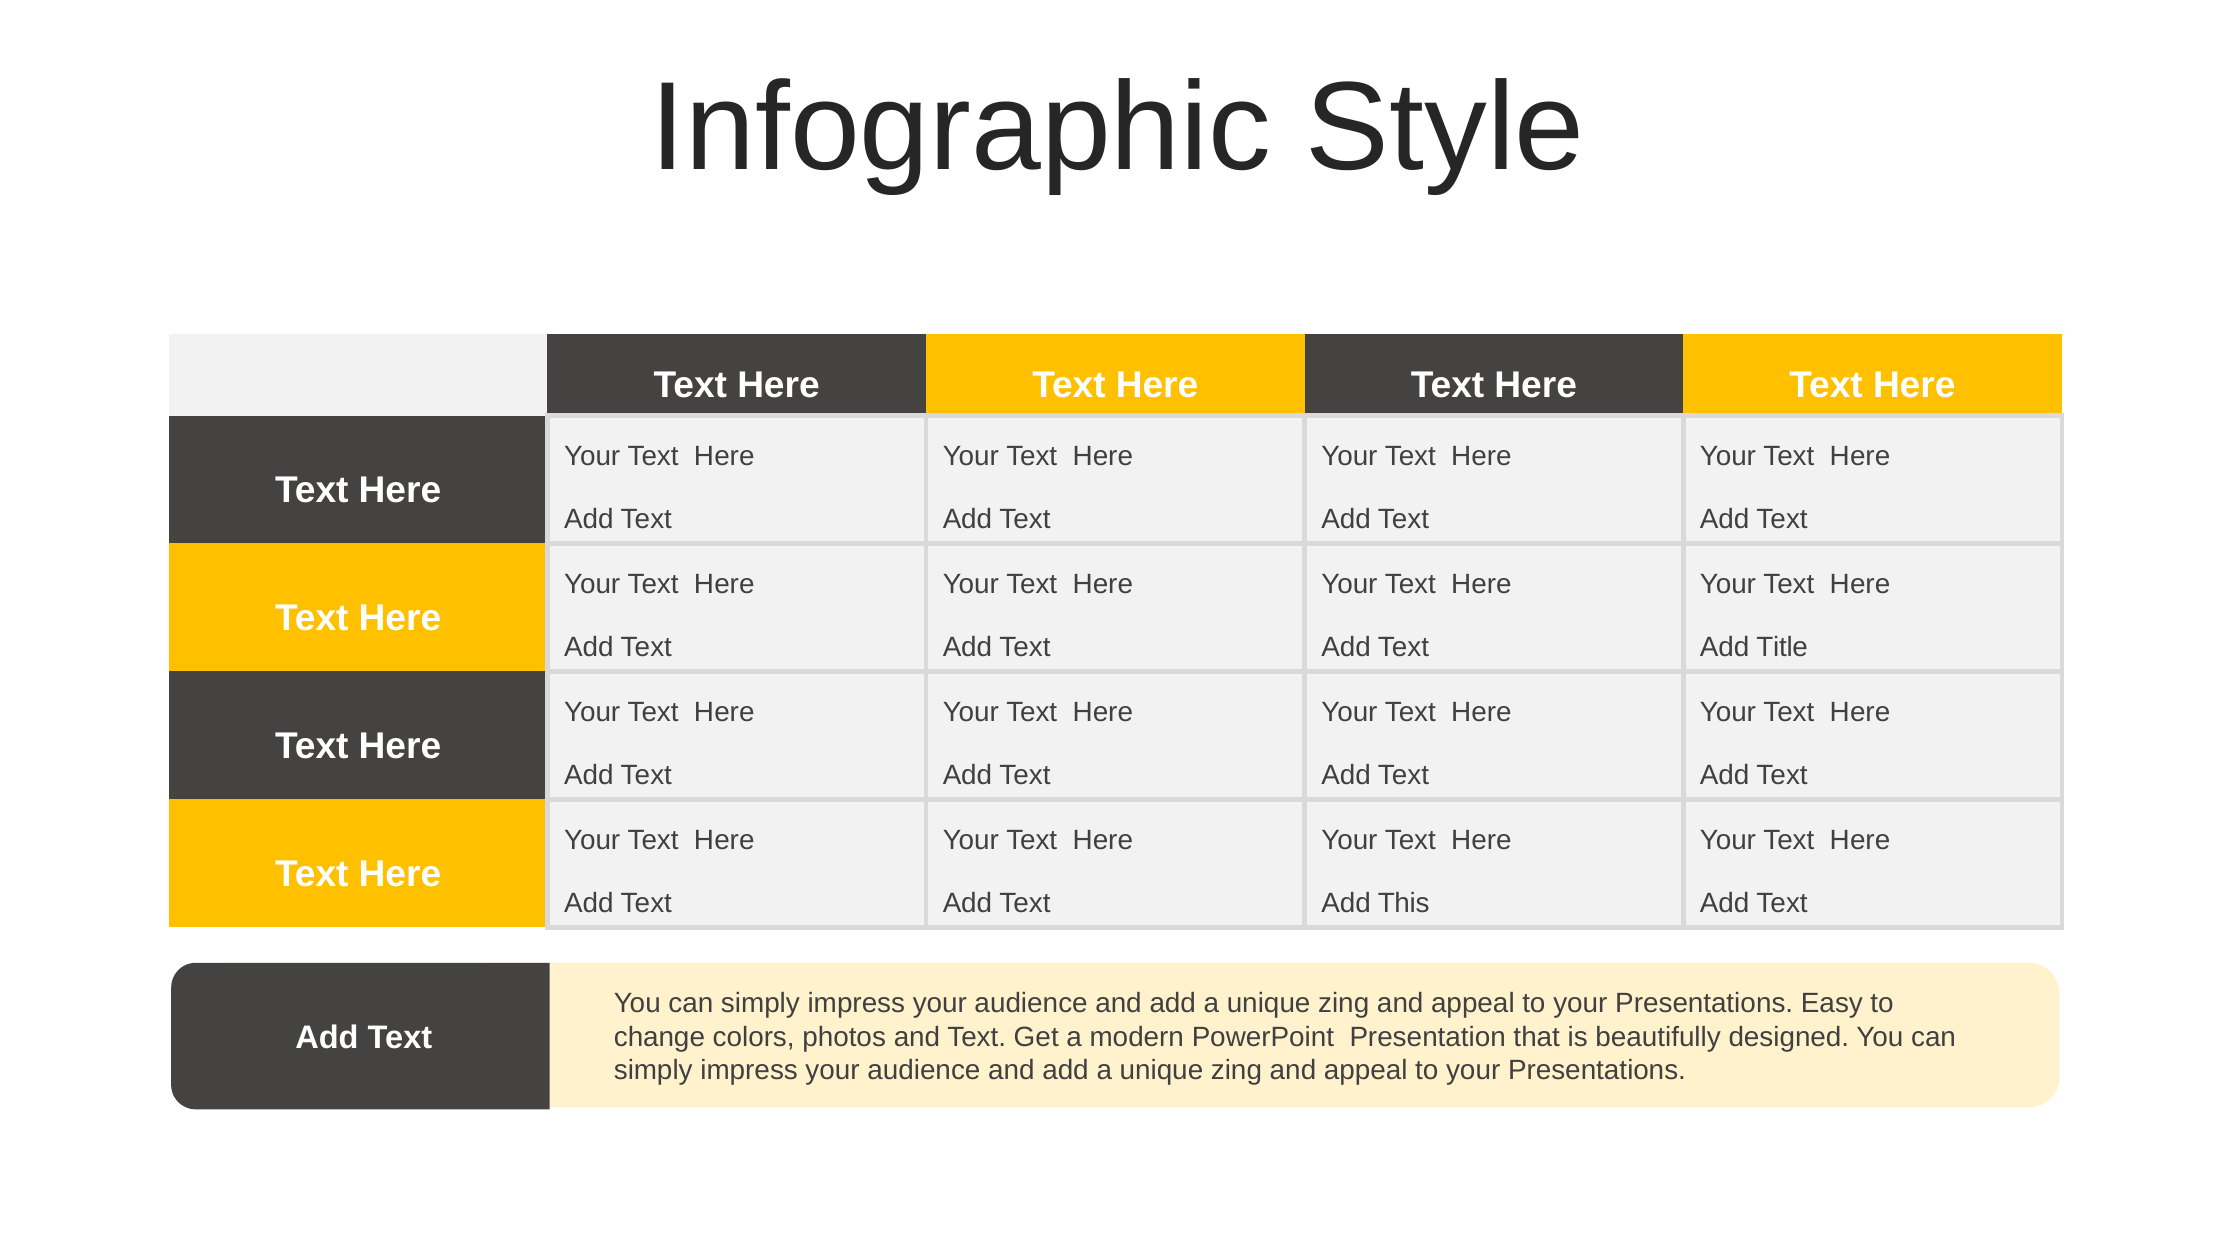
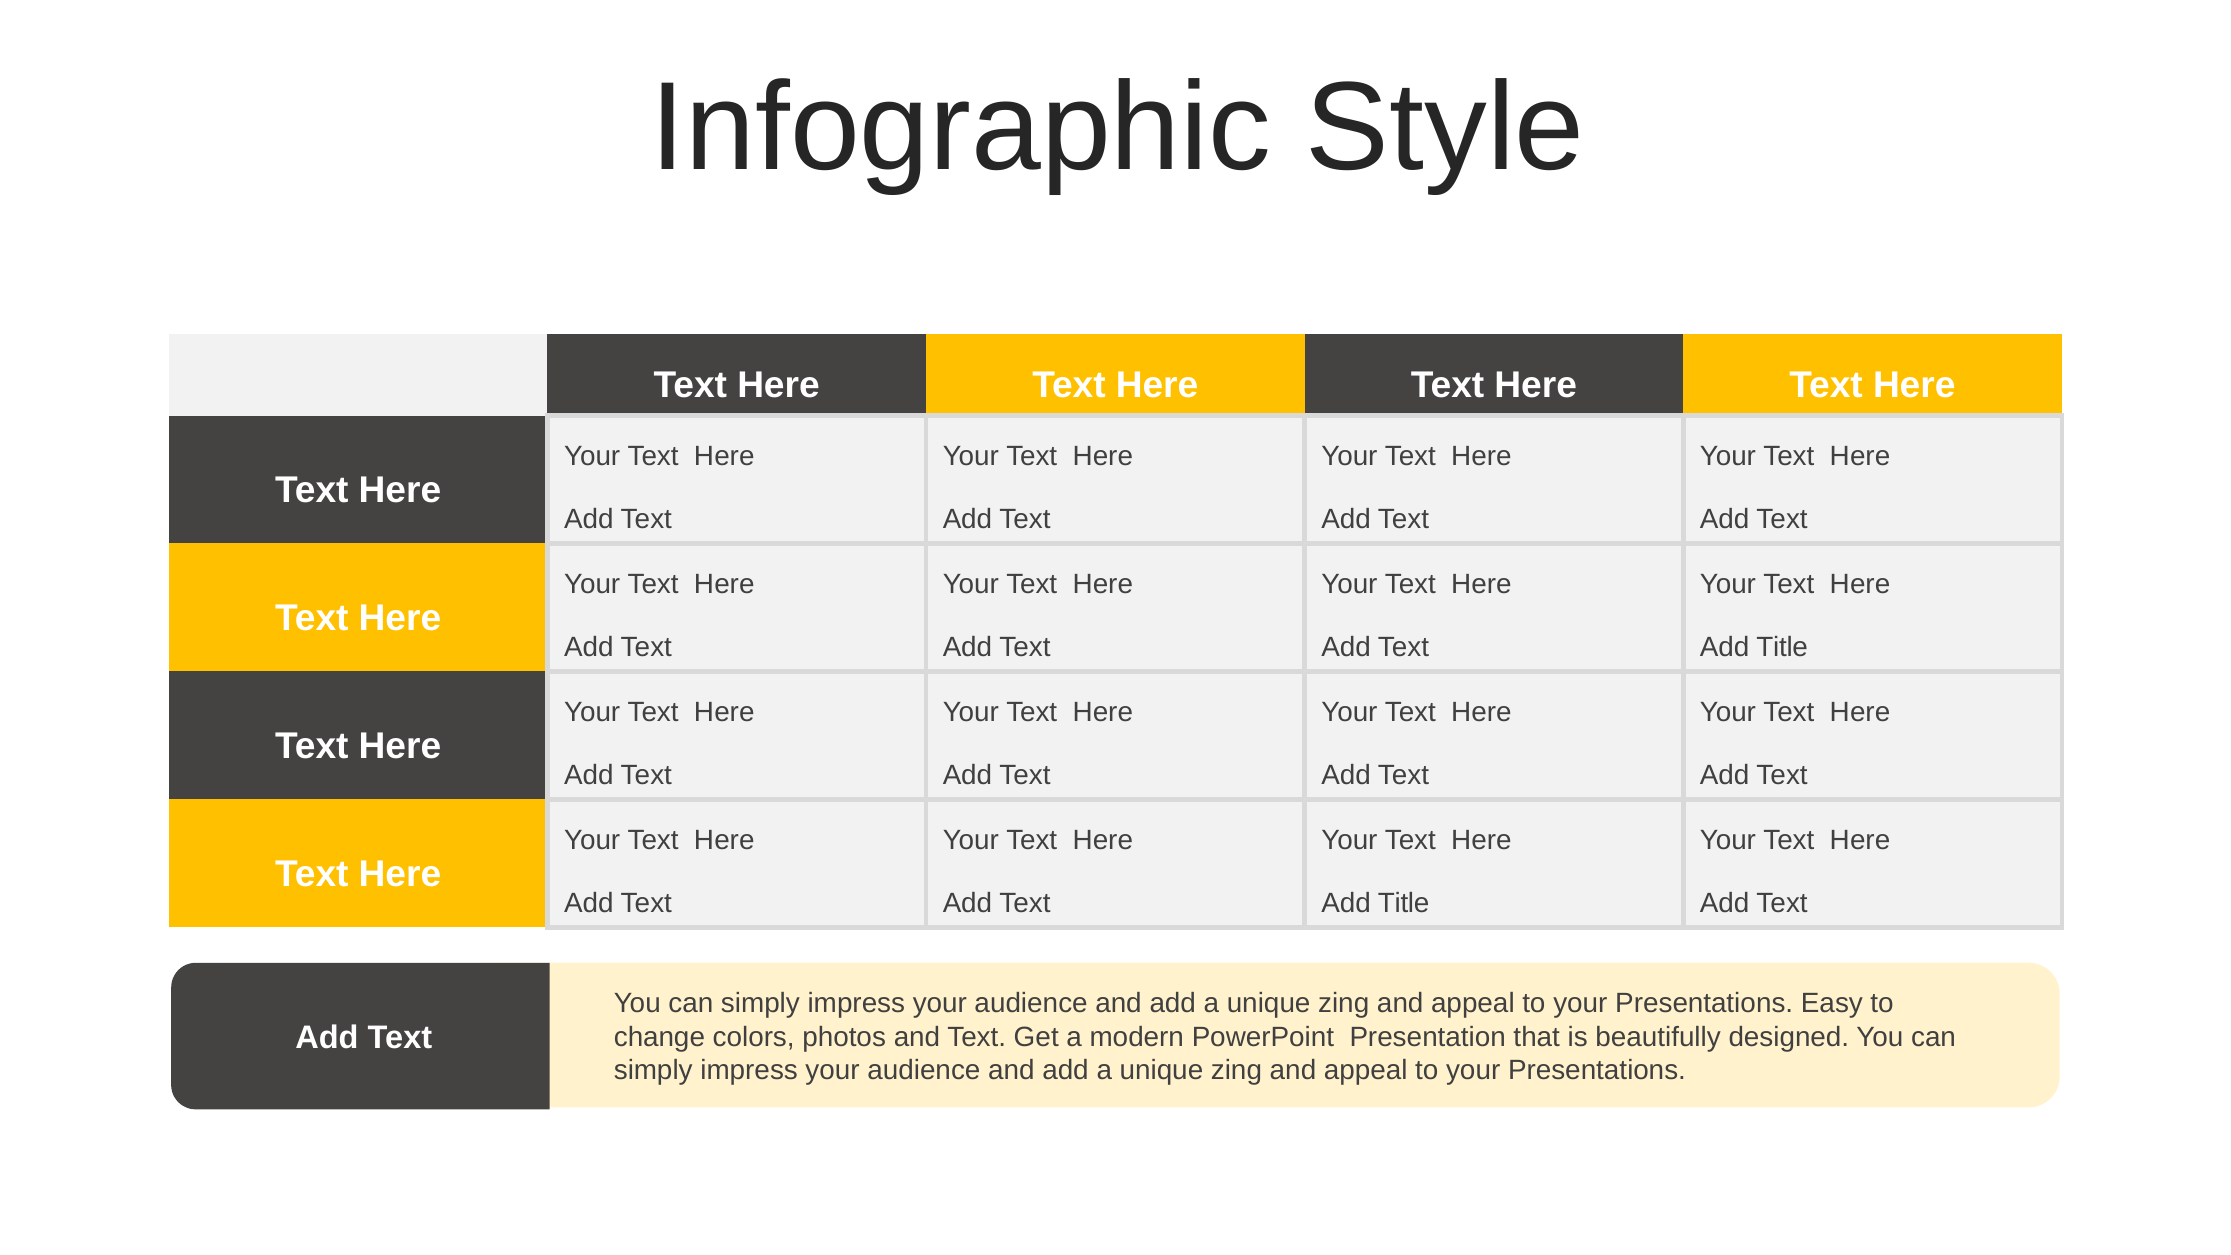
This at (1404, 903): This -> Title
